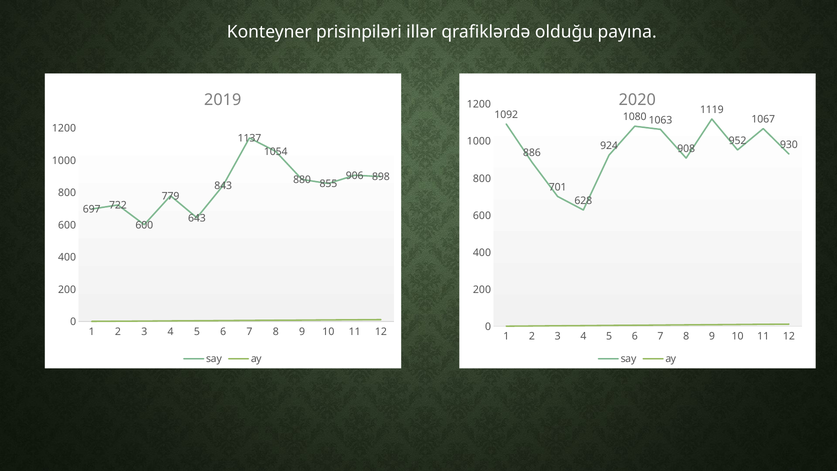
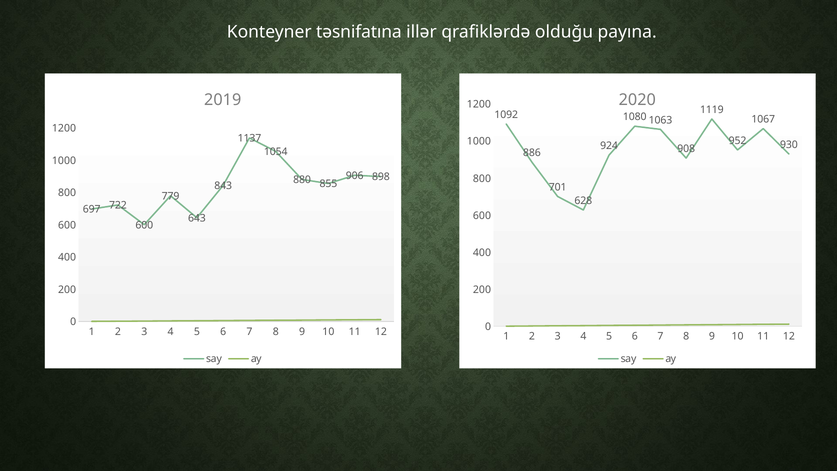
prisinpiləri: prisinpiləri -> təsnifatına
